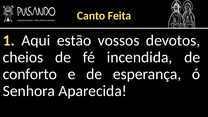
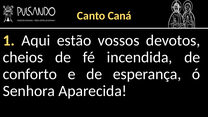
Feita: Feita -> Caná
